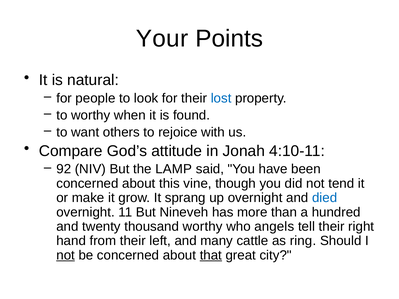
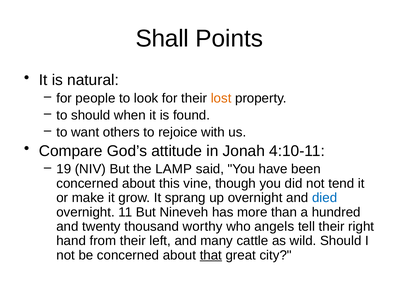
Your: Your -> Shall
lost colour: blue -> orange
to worthy: worthy -> should
92: 92 -> 19
ring: ring -> wild
not at (66, 255) underline: present -> none
